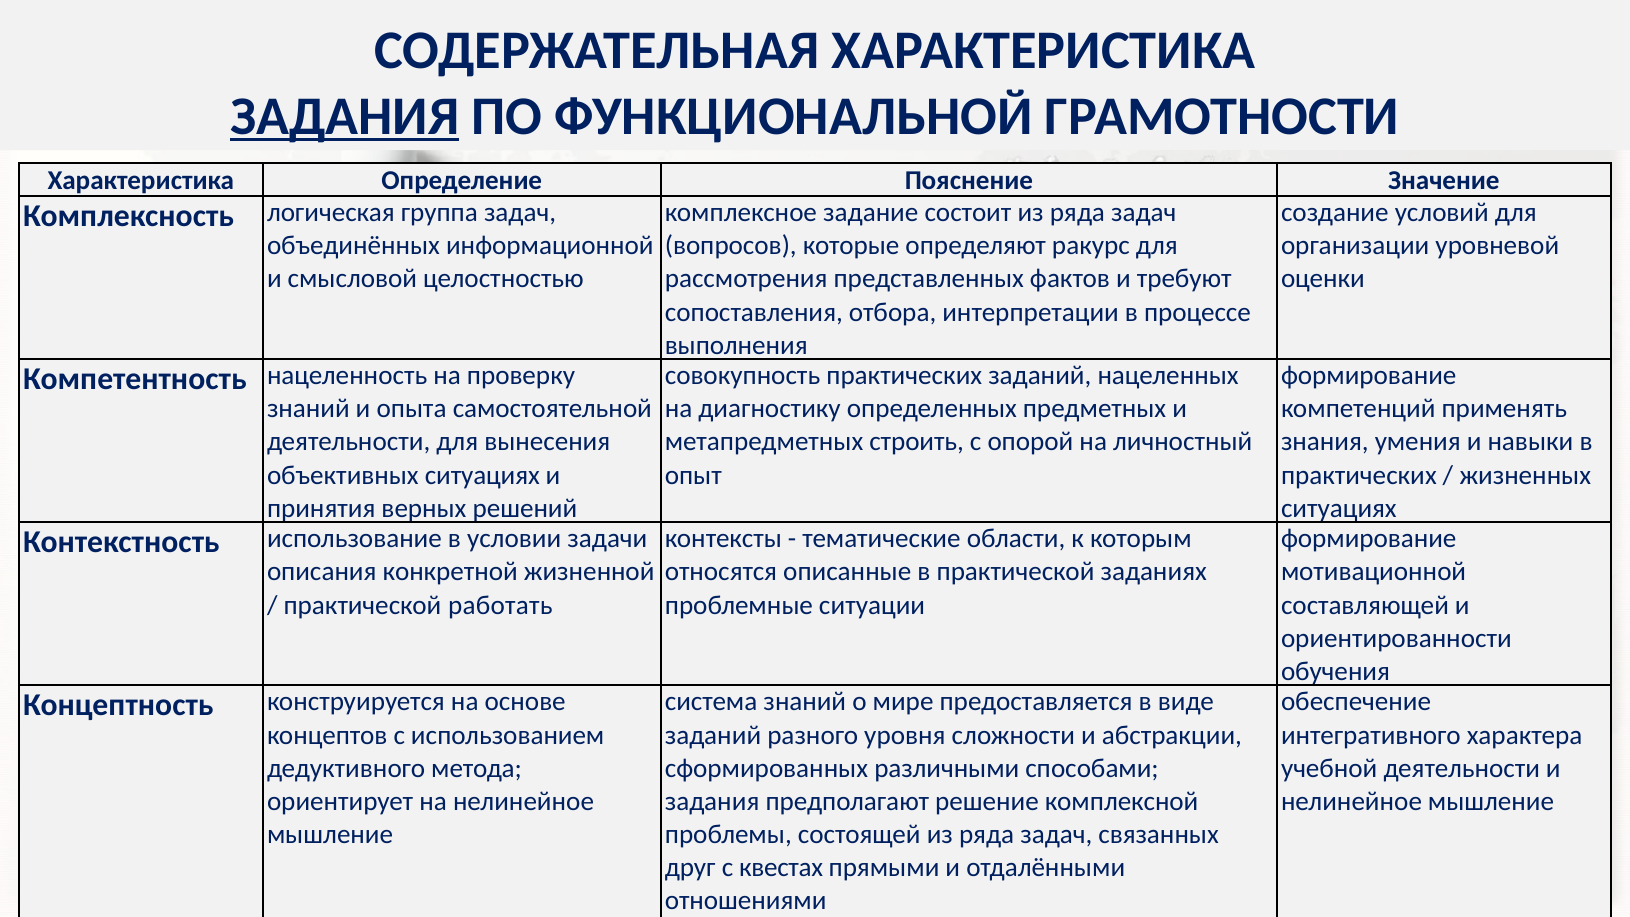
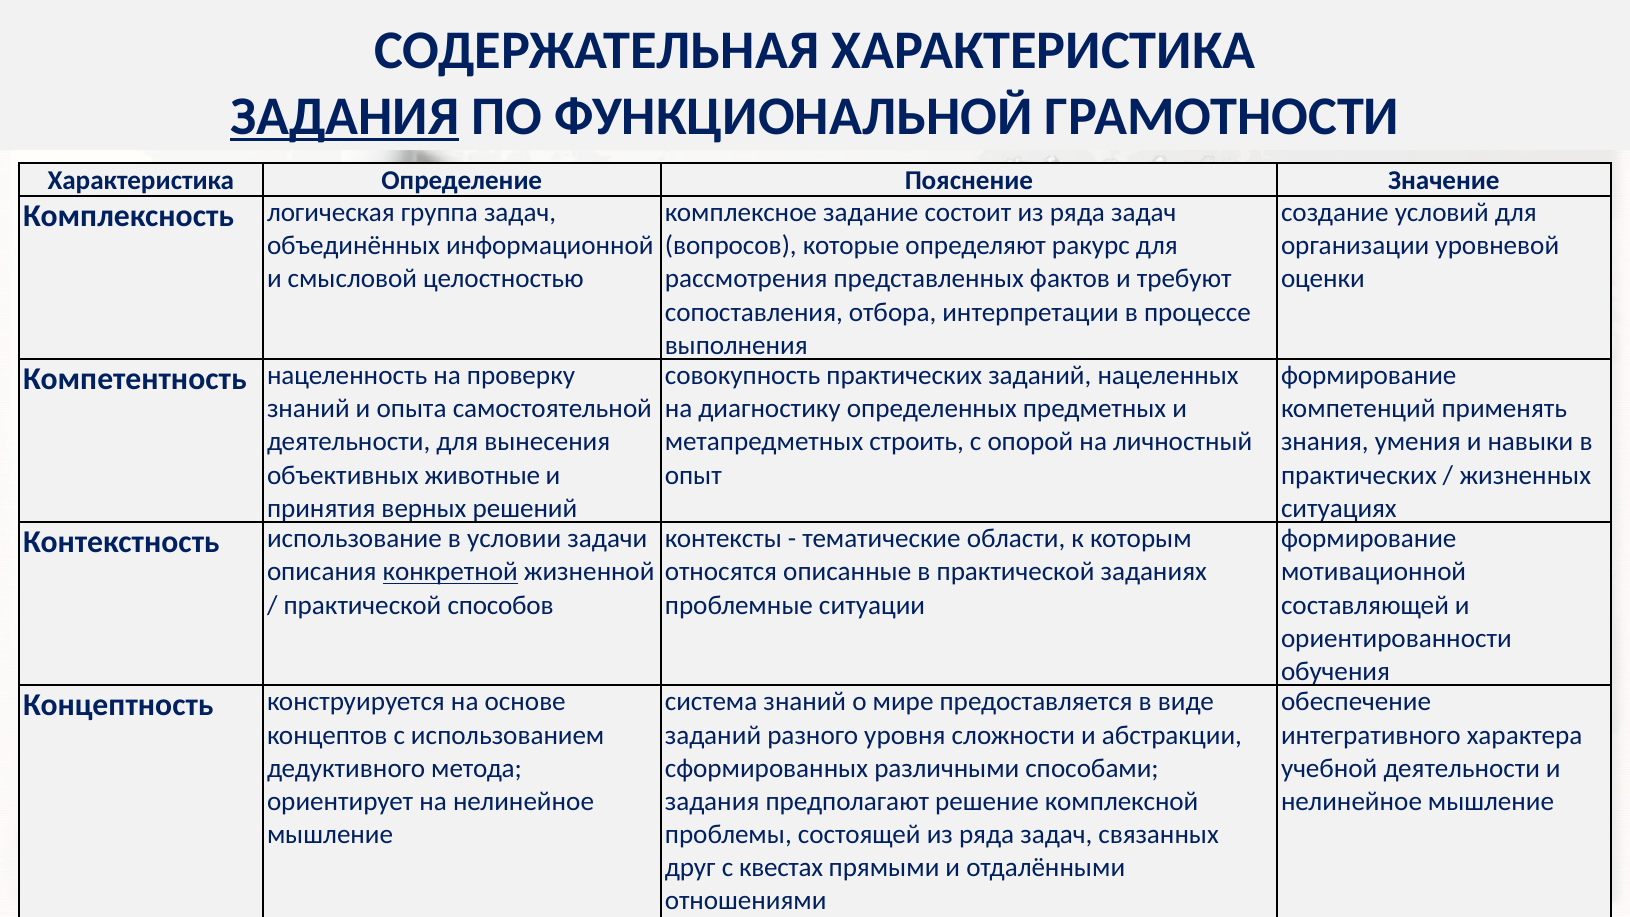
объективных ситуациях: ситуациях -> животные
конкретной underline: none -> present
работать: работать -> способов
